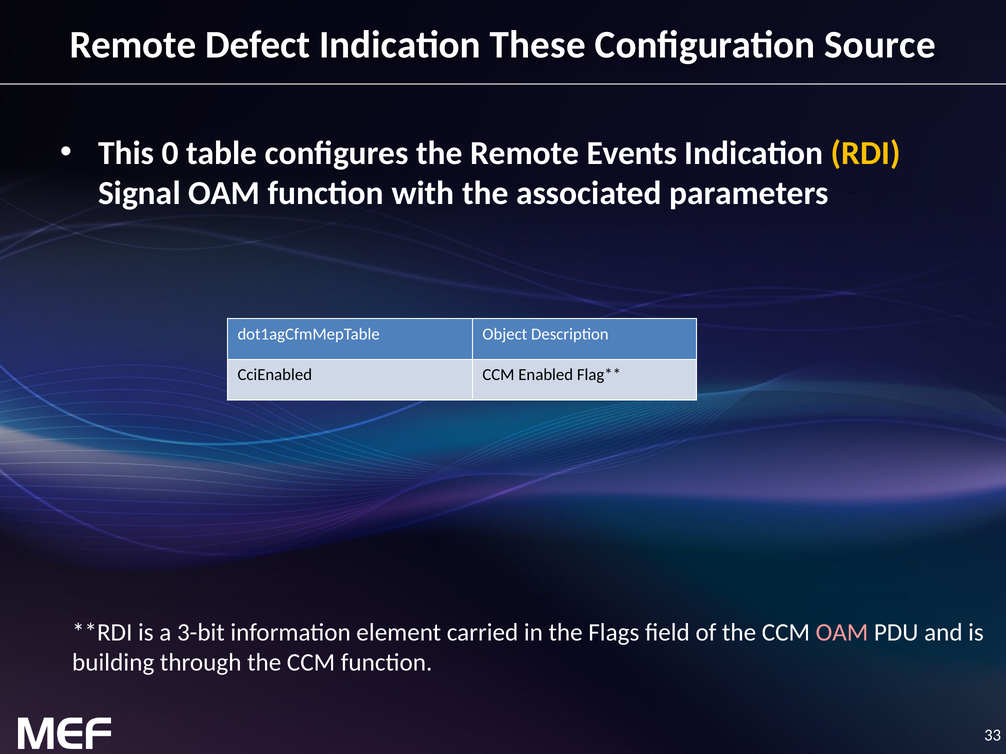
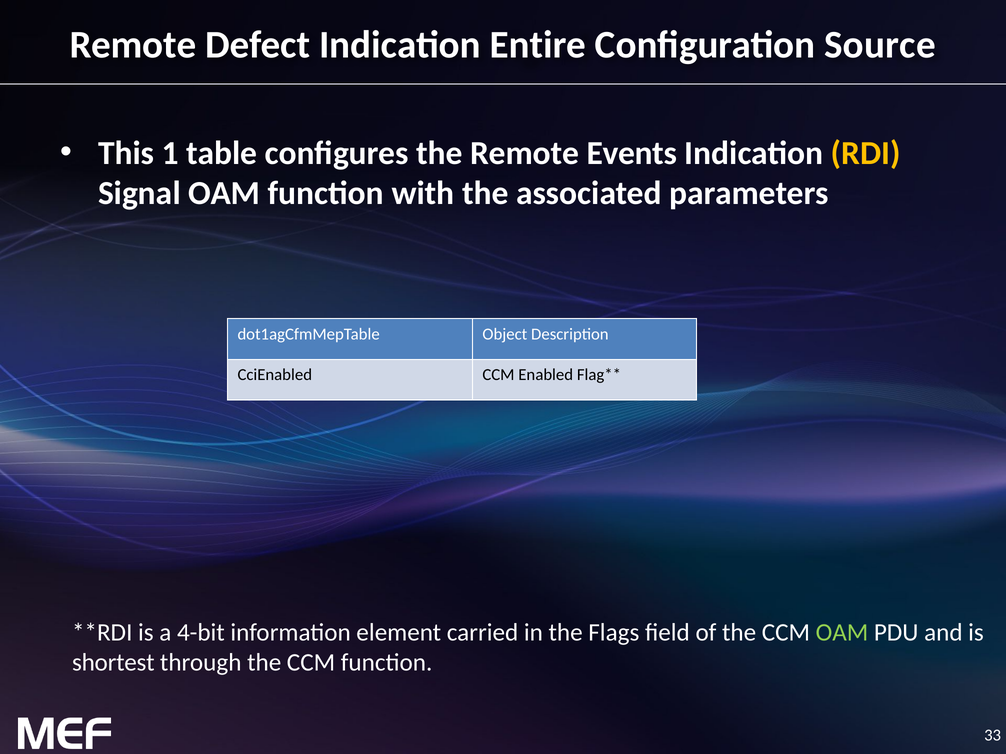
These: These -> Entire
0: 0 -> 1
3-bit: 3-bit -> 4-bit
OAM at (842, 633) colour: pink -> light green
building: building -> shortest
